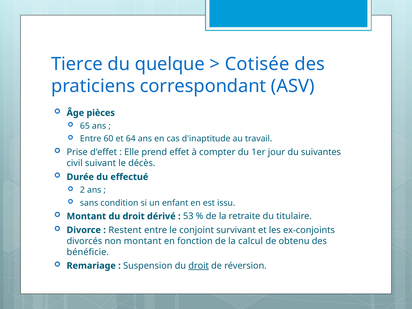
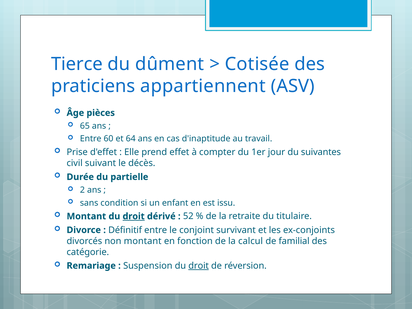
quelque: quelque -> dûment
correspondant: correspondant -> appartiennent
effectué: effectué -> partielle
droit at (134, 216) underline: none -> present
53: 53 -> 52
Restent: Restent -> Définitif
obtenu: obtenu -> familial
bénéficie: bénéficie -> catégorie
